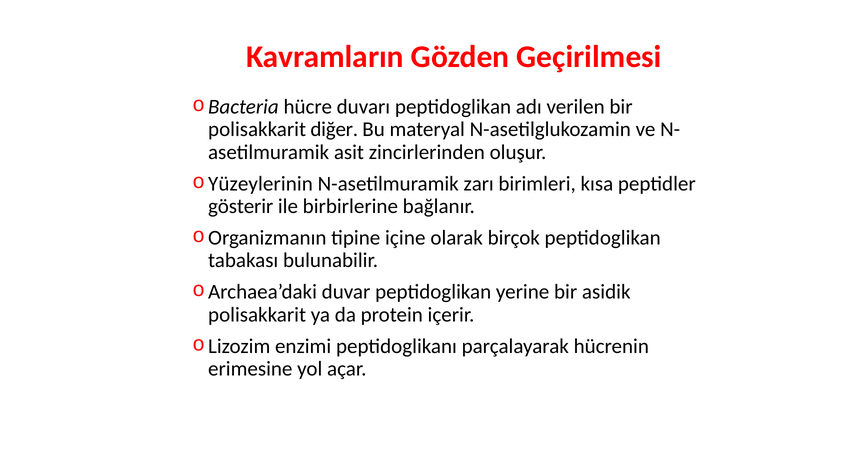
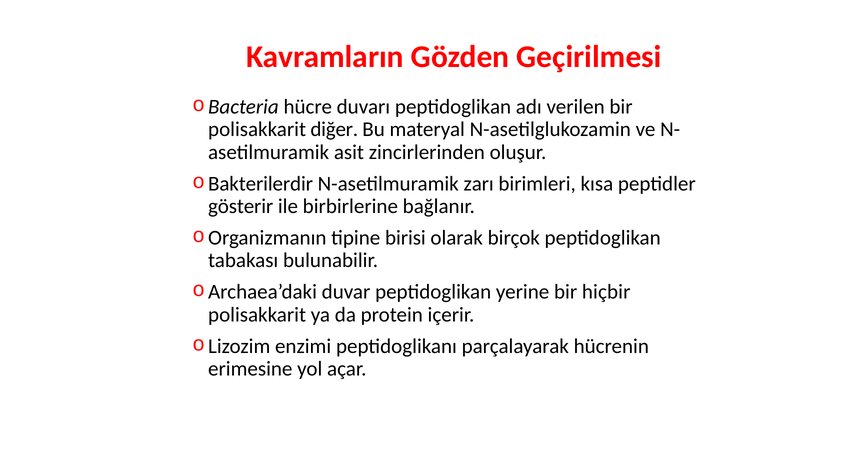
Yüzeylerinin: Yüzeylerinin -> Bakterilerdir
içine: içine -> birisi
asidik: asidik -> hiçbir
